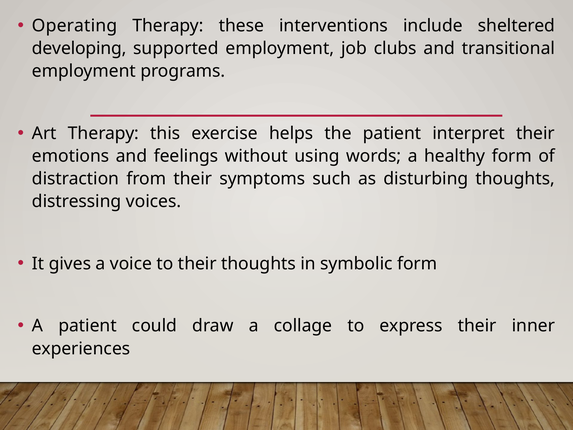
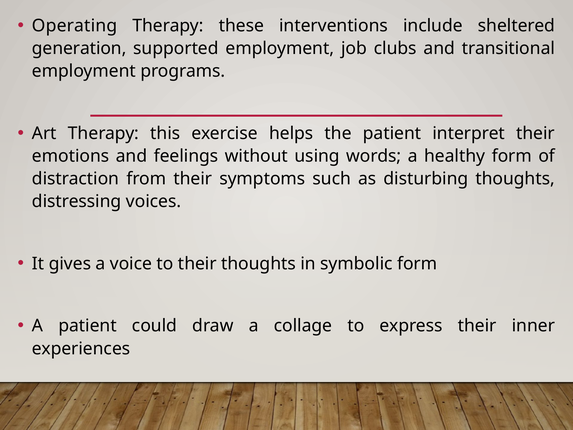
developing: developing -> generation
